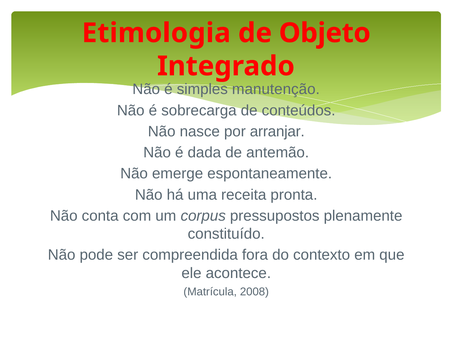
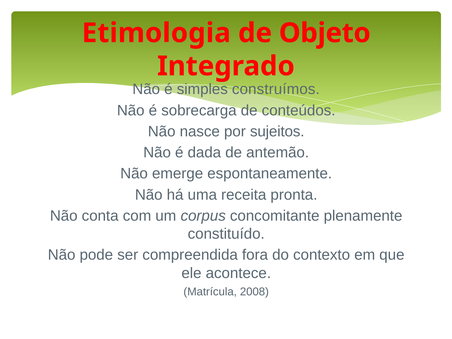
manutenção: manutenção -> construímos
arranjar: arranjar -> sujeitos
pressupostos: pressupostos -> concomitante
